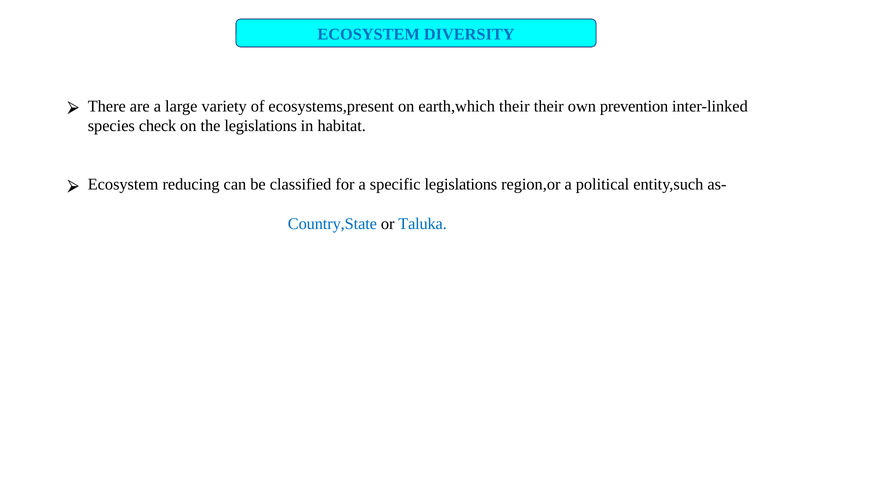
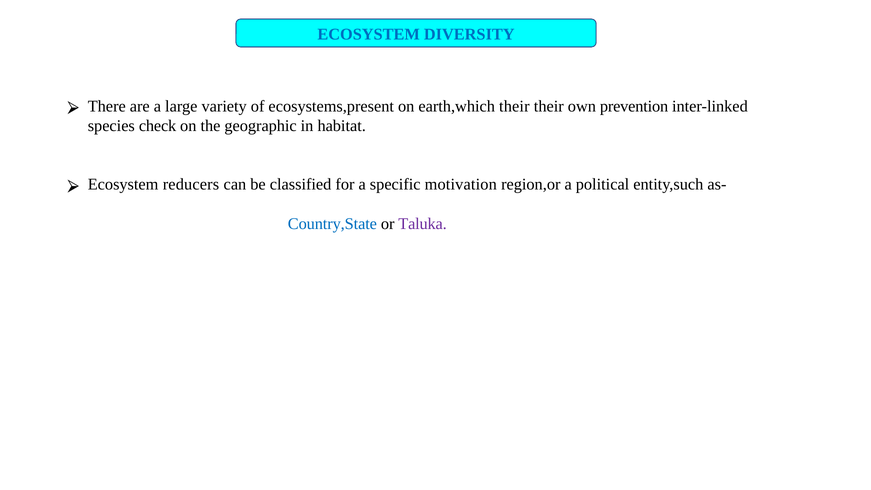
the legislations: legislations -> geographic
reducing: reducing -> reducers
specific legislations: legislations -> motivation
Taluka colour: blue -> purple
